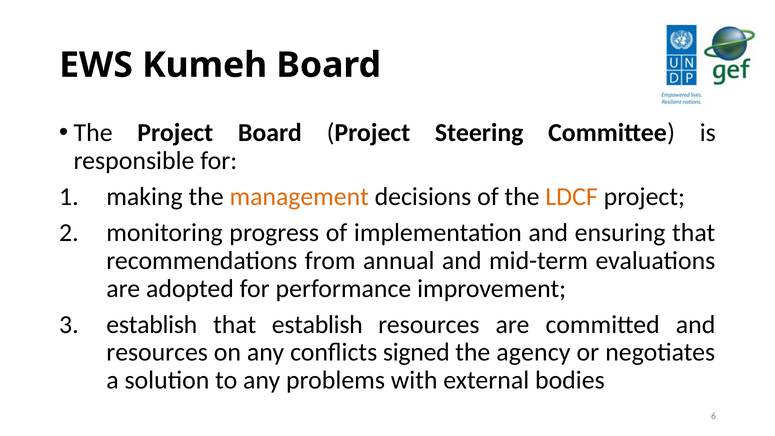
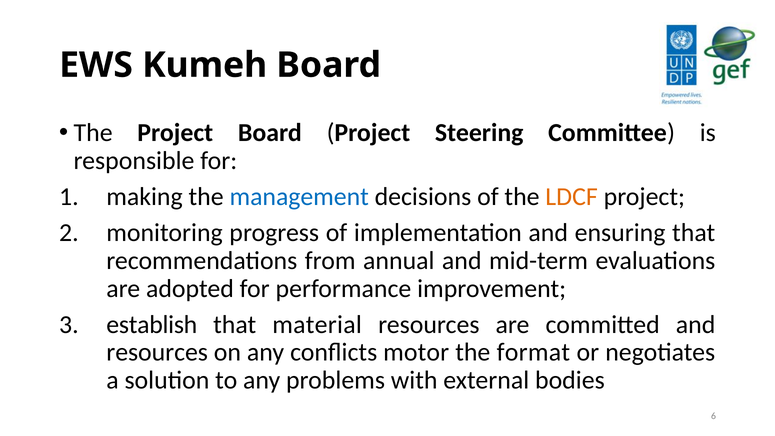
management colour: orange -> blue
that establish: establish -> material
signed: signed -> motor
agency: agency -> format
